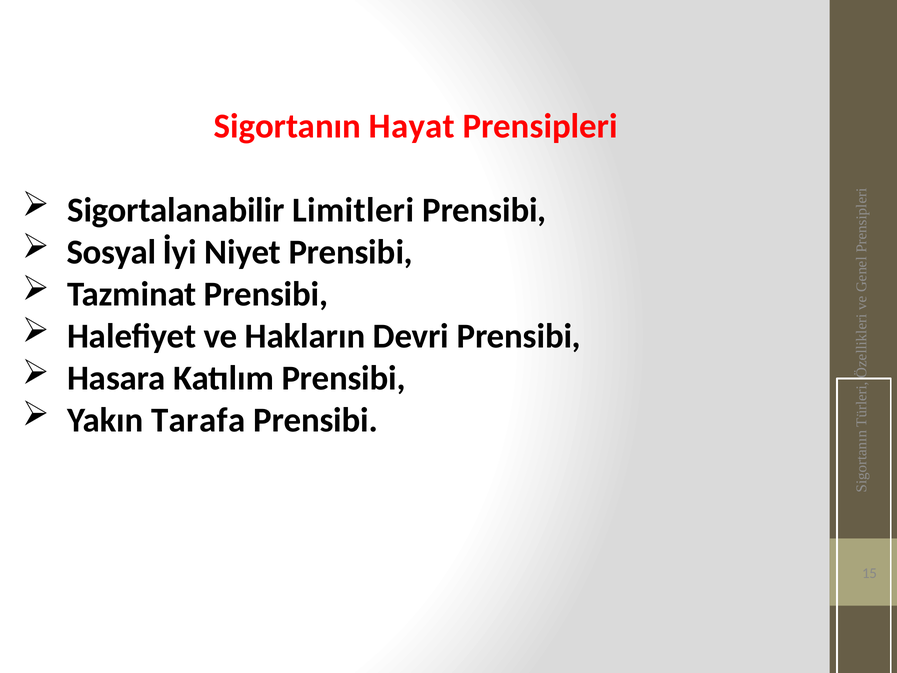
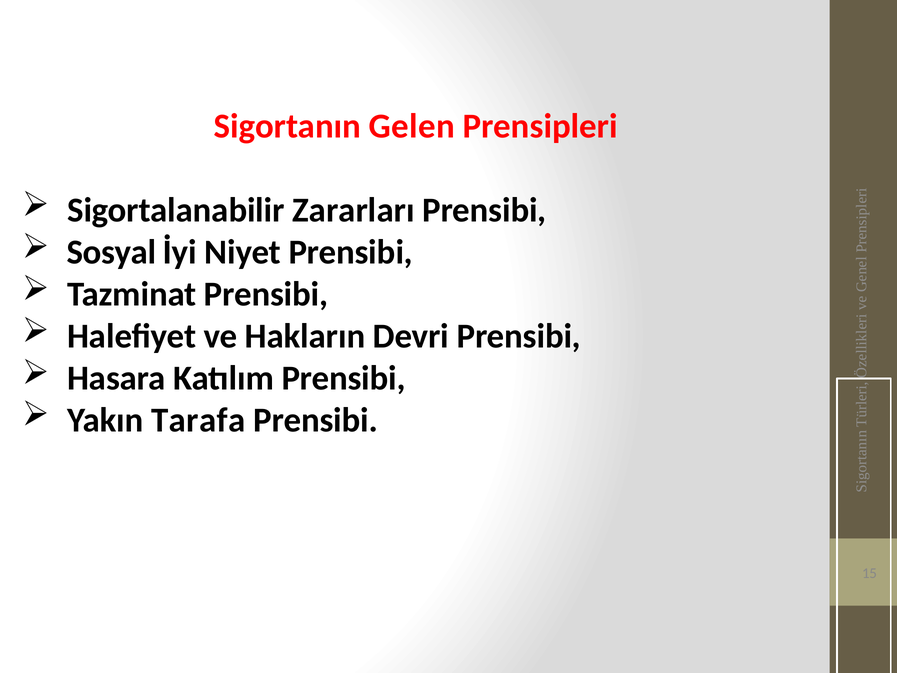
Hayat: Hayat -> Gelen
Limitleri: Limitleri -> Zararları
